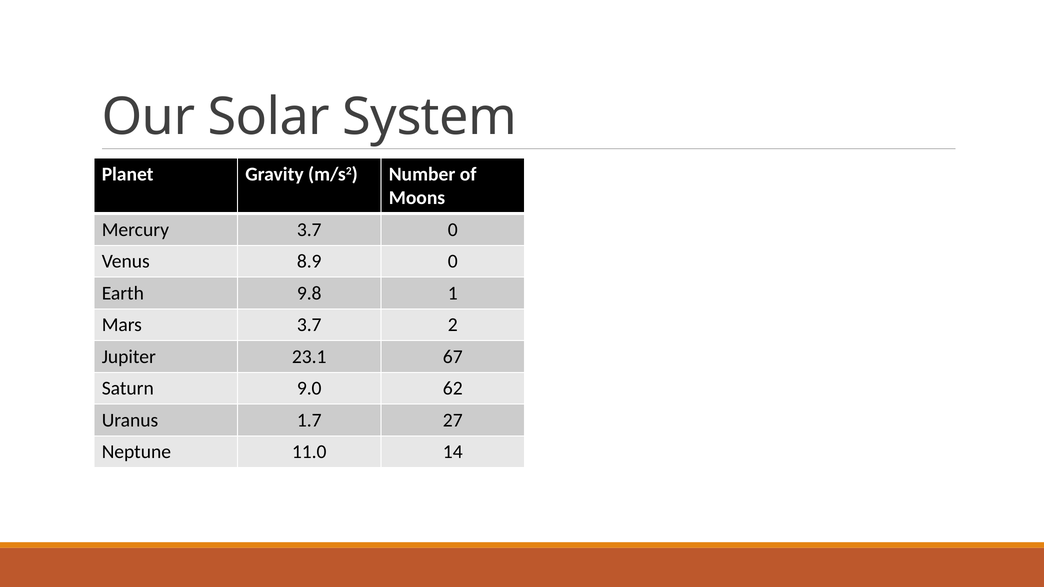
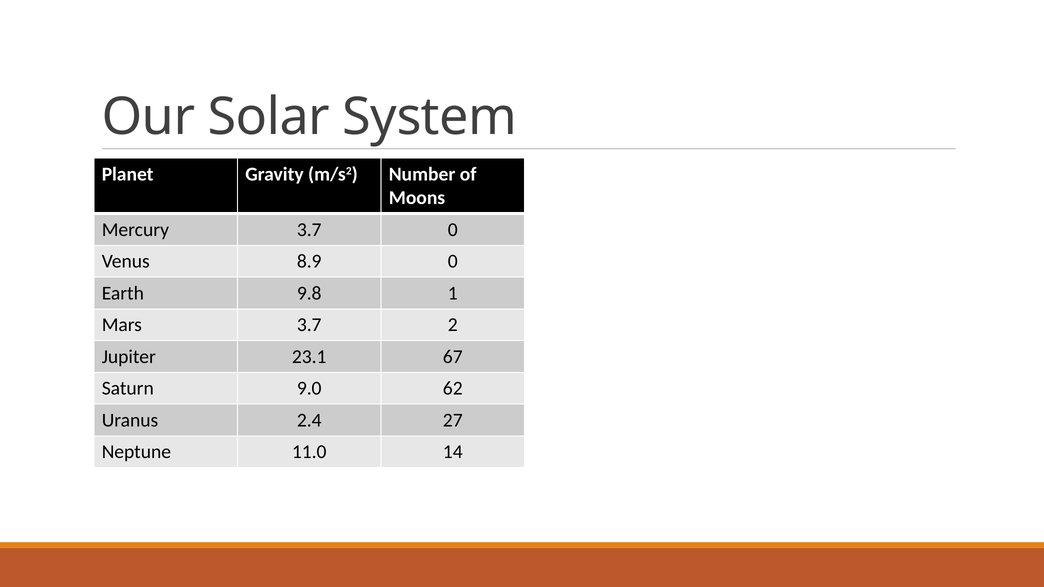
1.7: 1.7 -> 2.4
